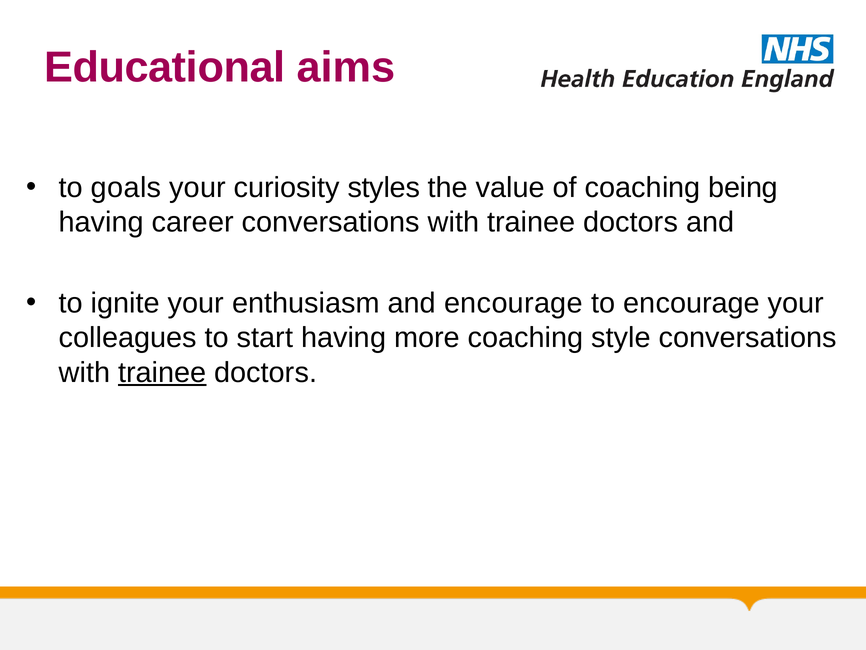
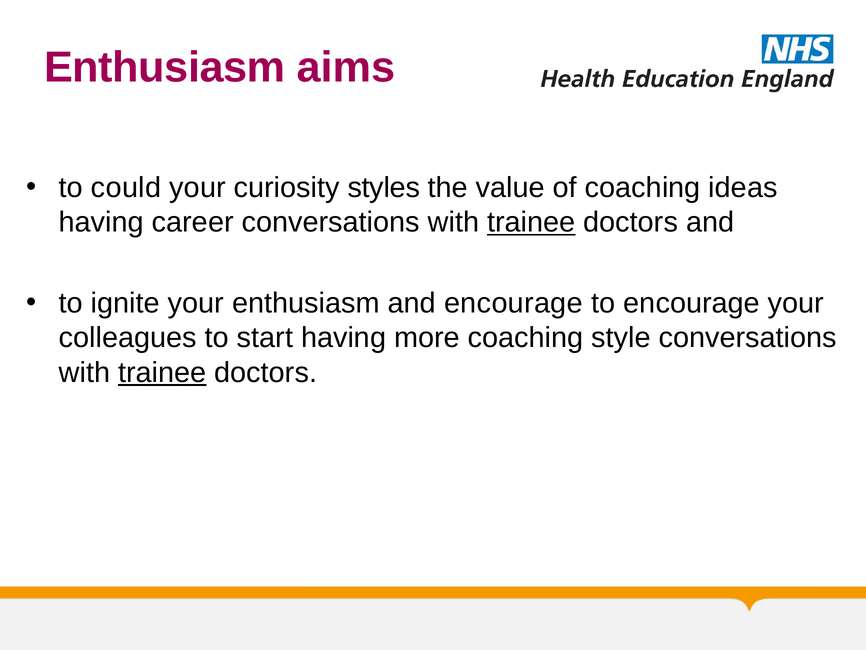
Educational at (165, 68): Educational -> Enthusiasm
goals: goals -> could
being: being -> ideas
trainee at (531, 222) underline: none -> present
